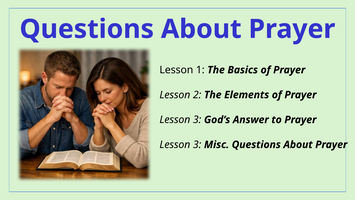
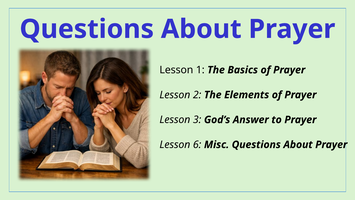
3 at (197, 144): 3 -> 6
